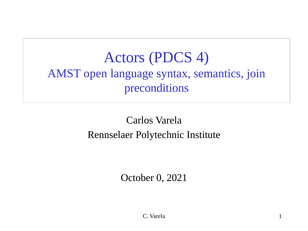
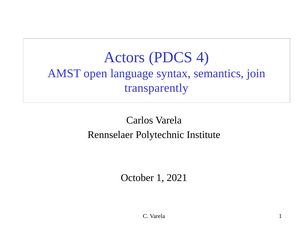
preconditions: preconditions -> transparently
October 0: 0 -> 1
